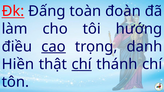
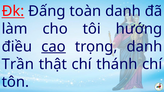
toàn đoàn: đoàn -> danh
Hiền: Hiền -> Trần
chí at (82, 64) underline: present -> none
